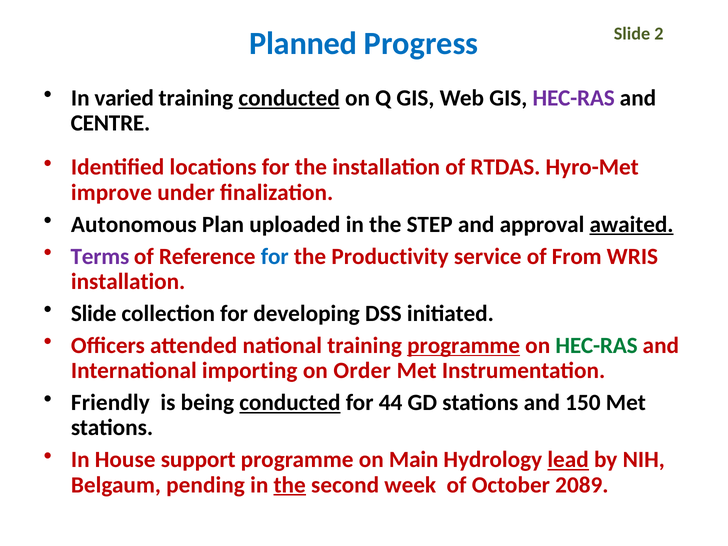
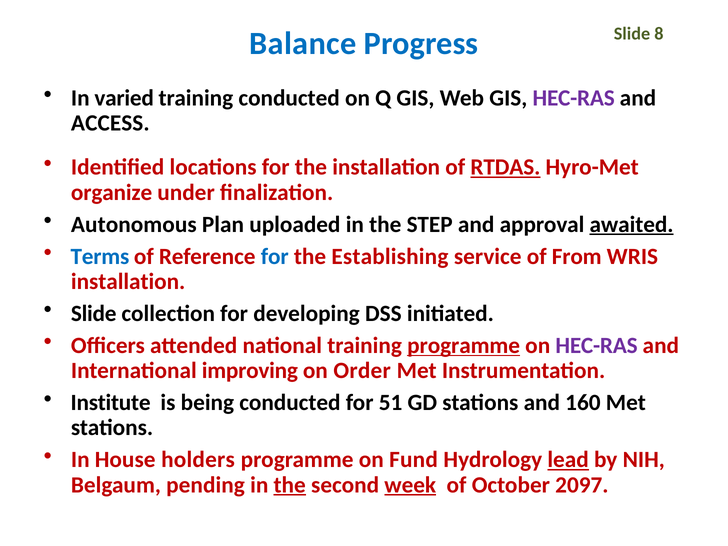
2: 2 -> 8
Planned: Planned -> Balance
conducted at (289, 98) underline: present -> none
CENTRE: CENTRE -> ACCESS
RTDAS underline: none -> present
improve: improve -> organize
Terms colour: purple -> blue
Productivity: Productivity -> Establishing
HEC-RAS at (597, 346) colour: green -> purple
importing: importing -> improving
Friendly: Friendly -> Institute
conducted at (290, 403) underline: present -> none
44: 44 -> 51
150: 150 -> 160
support: support -> holders
Main: Main -> Fund
week underline: none -> present
2089: 2089 -> 2097
